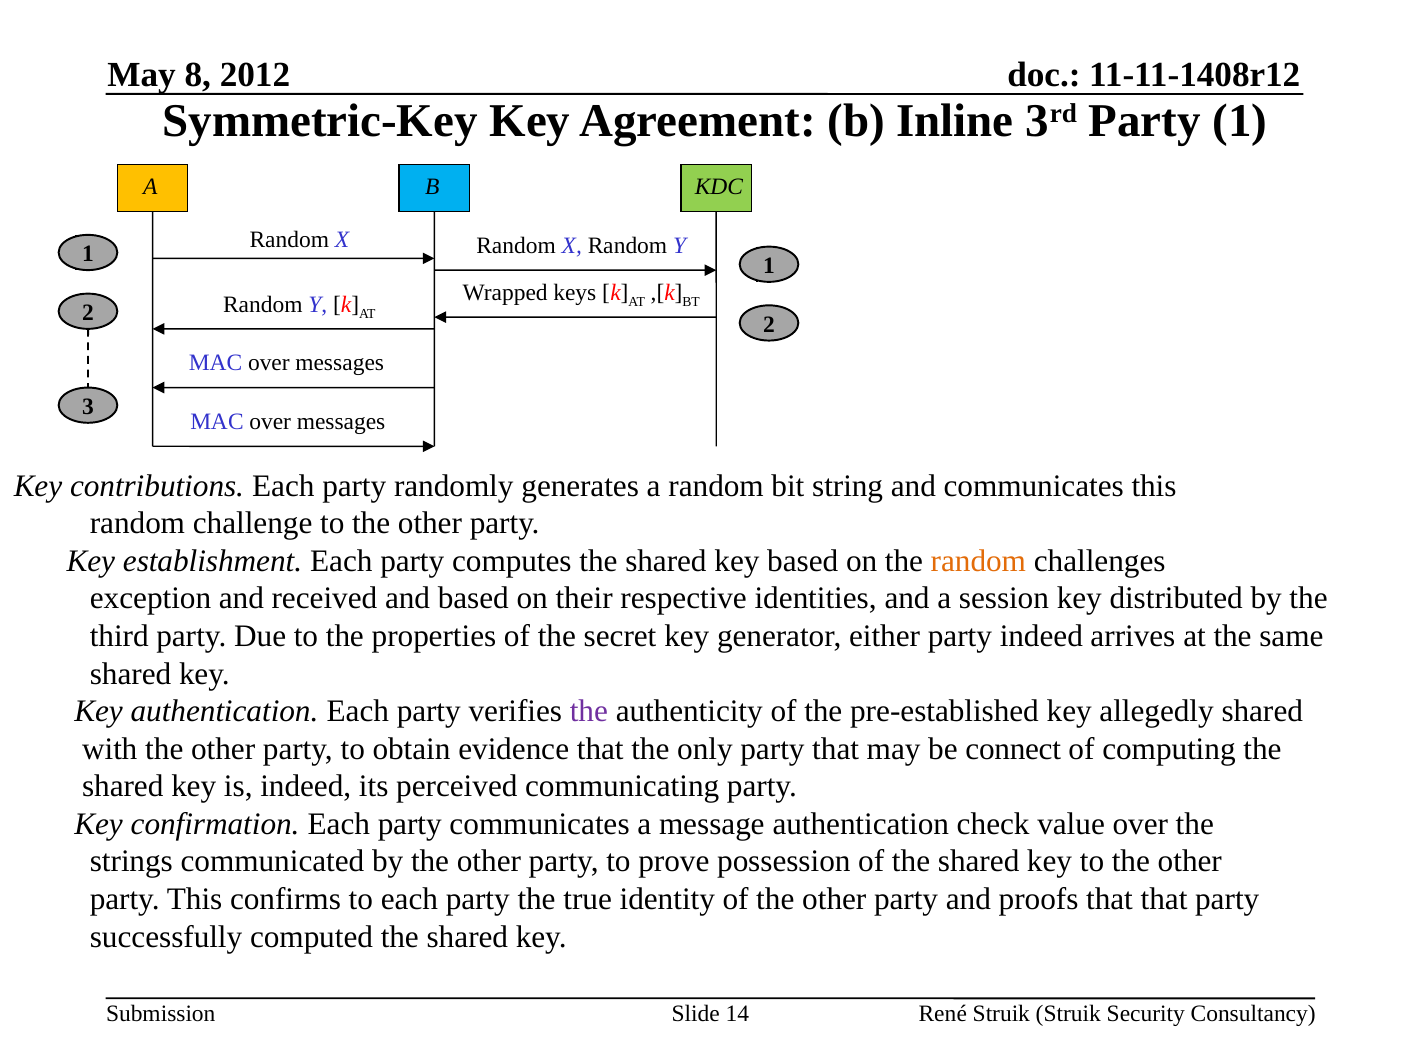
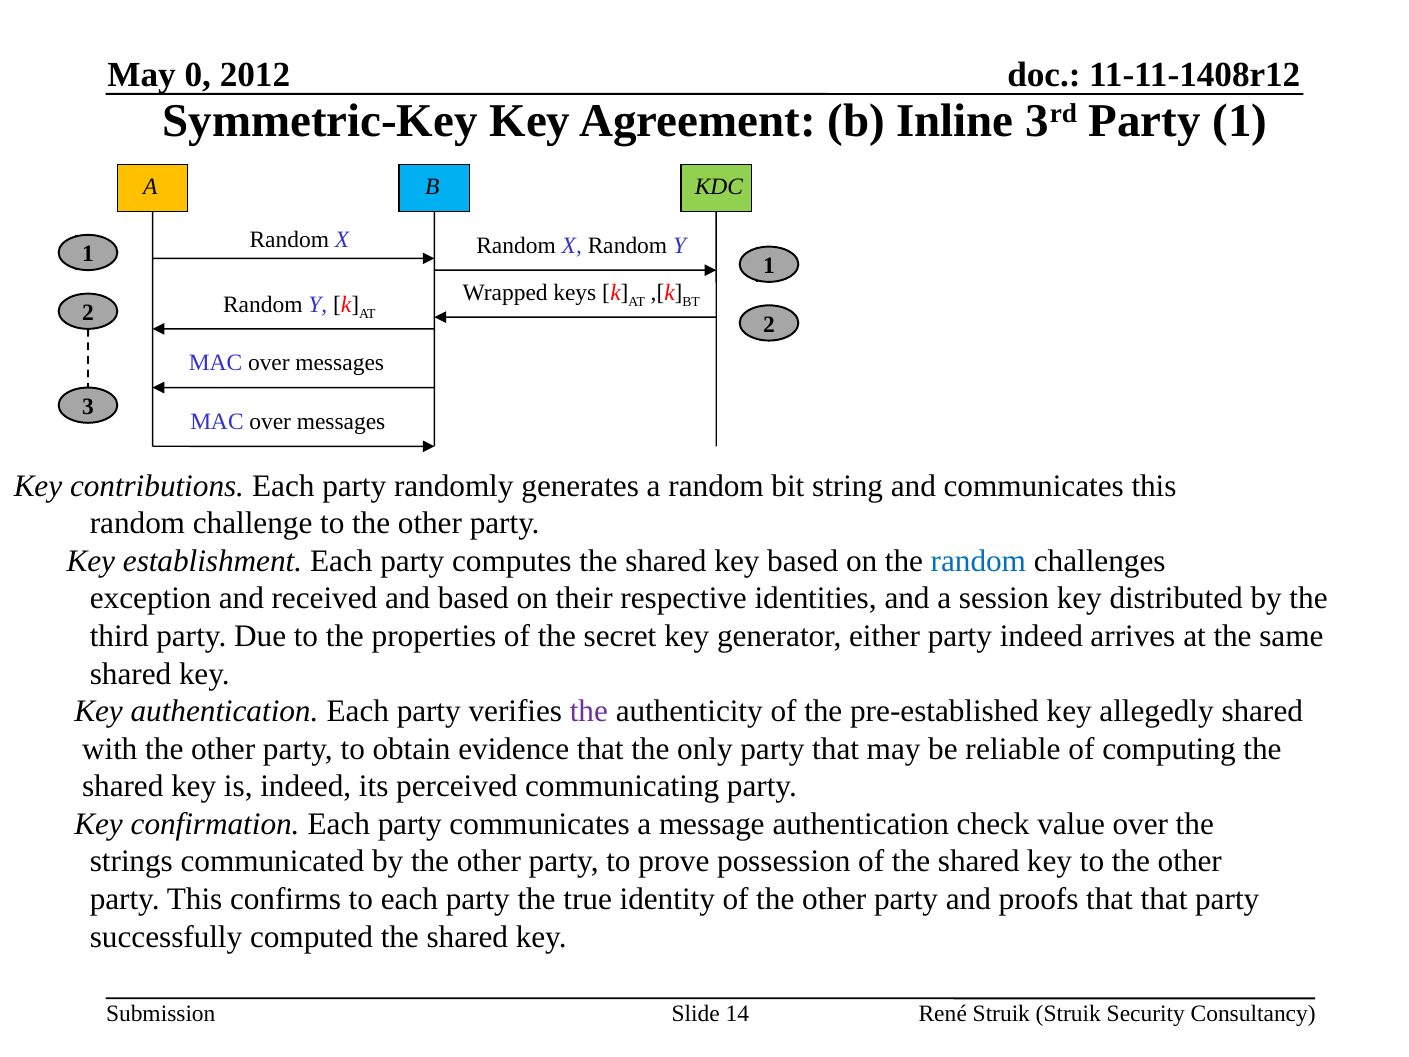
8: 8 -> 0
random at (978, 561) colour: orange -> blue
connect: connect -> reliable
